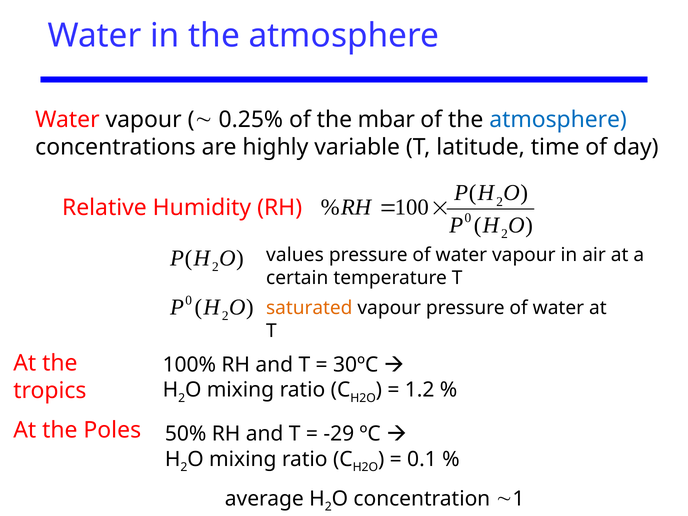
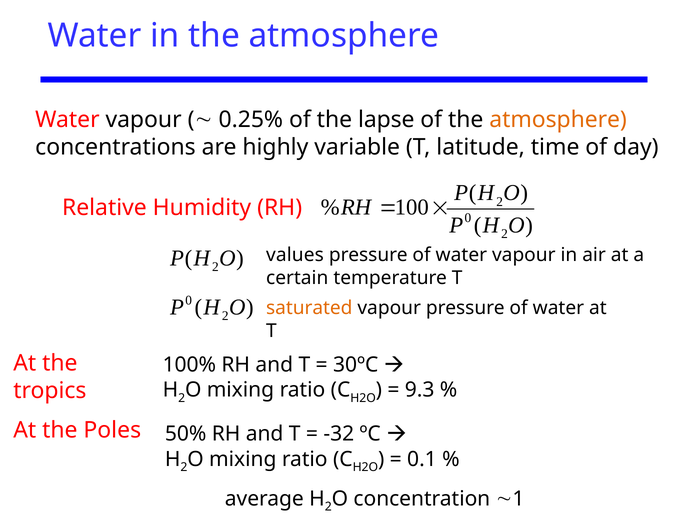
mbar: mbar -> lapse
atmosphere at (558, 120) colour: blue -> orange
1.2: 1.2 -> 9.3
-29: -29 -> -32
